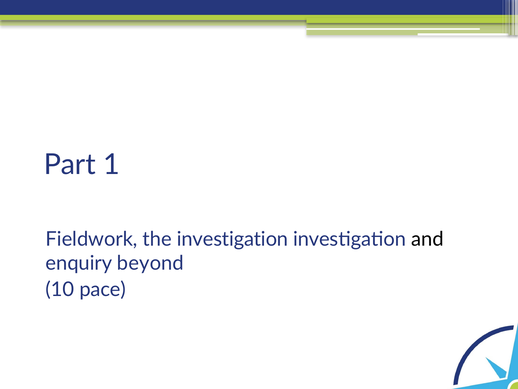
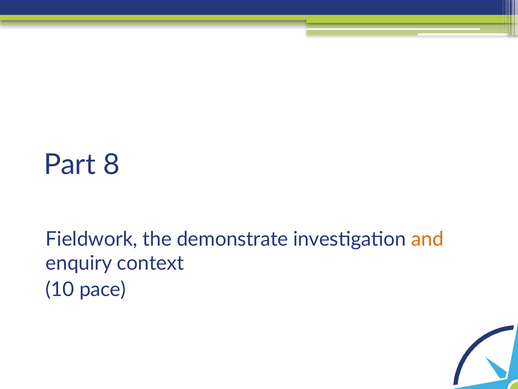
1: 1 -> 8
the investigation: investigation -> demonstrate
and colour: black -> orange
beyond: beyond -> context
